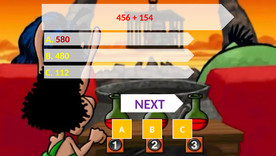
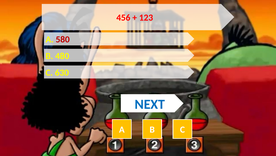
154: 154 -> 123
112: 112 -> 630
NEXT colour: purple -> blue
